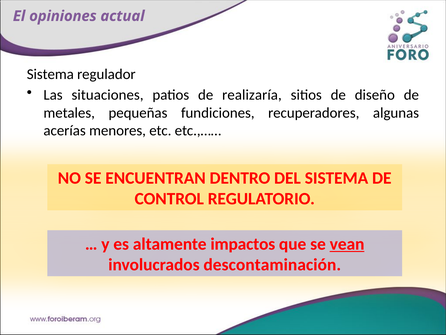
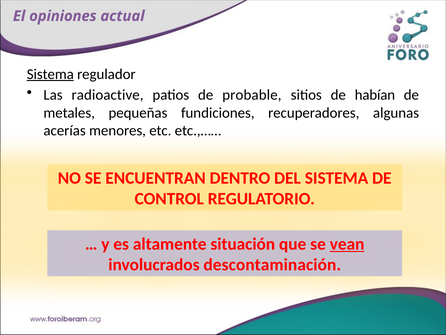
Sistema at (50, 74) underline: none -> present
situaciones: situaciones -> radioactive
realizaría: realizaría -> probable
diseño: diseño -> habían
impactos: impactos -> situación
